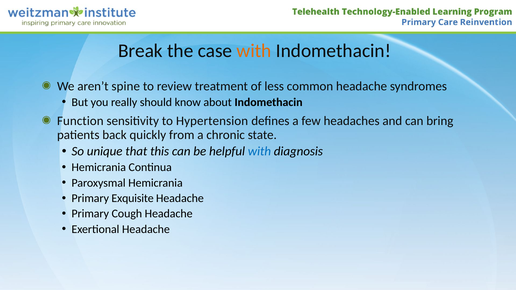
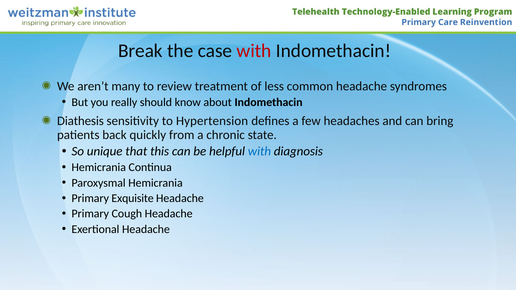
with at (254, 51) colour: orange -> red
spine: spine -> many
Function: Function -> Diathesis
